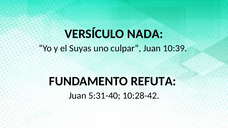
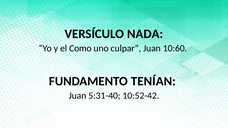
Suyas: Suyas -> Como
10:39: 10:39 -> 10:60
REFUTA: REFUTA -> TENÍAN
10:28-42: 10:28-42 -> 10:52-42
